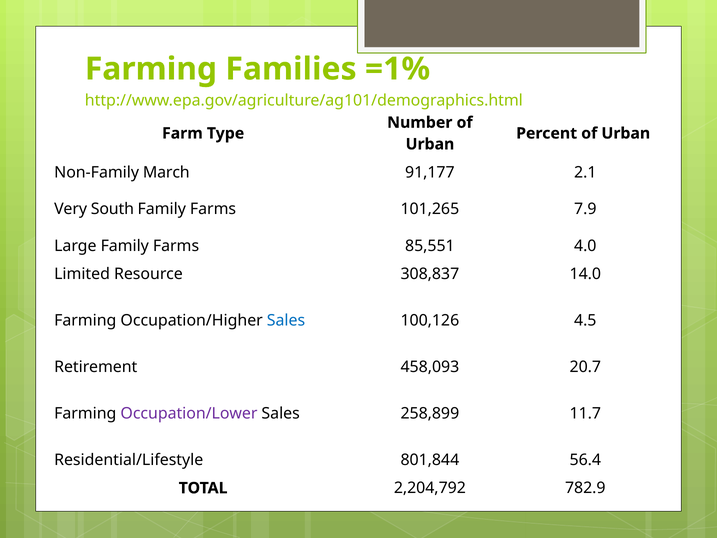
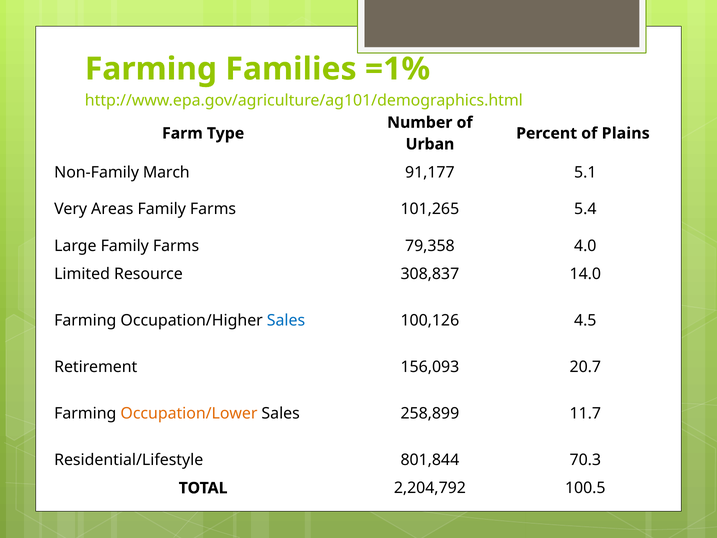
Percent of Urban: Urban -> Plains
2.1: 2.1 -> 5.1
South: South -> Areas
7.9: 7.9 -> 5.4
85,551: 85,551 -> 79,358
458,093: 458,093 -> 156,093
Occupation/Lower colour: purple -> orange
56.4: 56.4 -> 70.3
782.9: 782.9 -> 100.5
